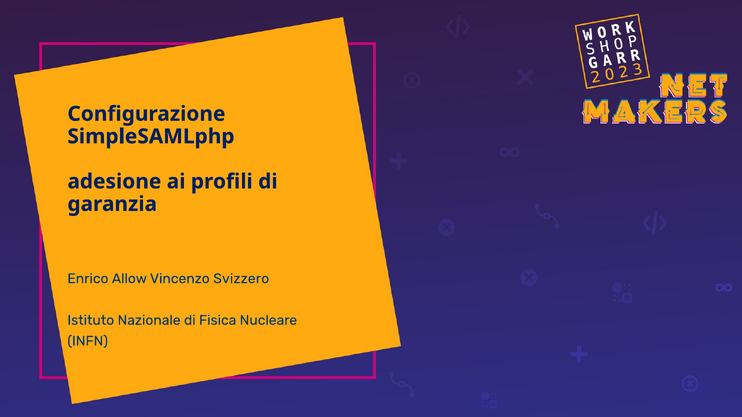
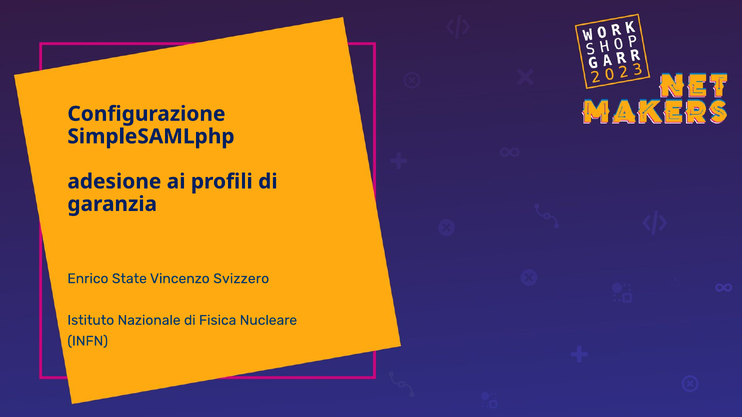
Allow: Allow -> State
